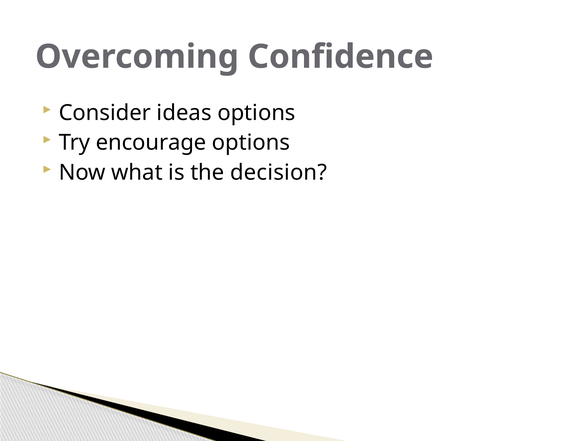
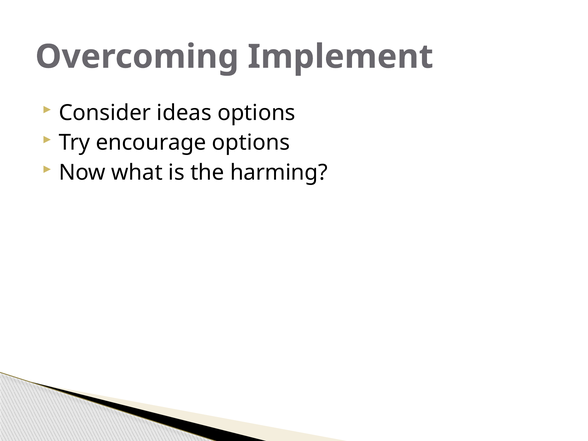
Confidence: Confidence -> Implement
decision: decision -> harming
